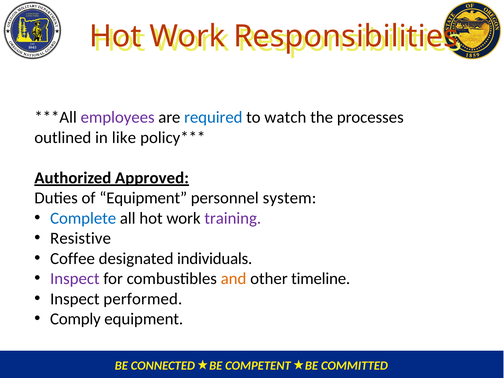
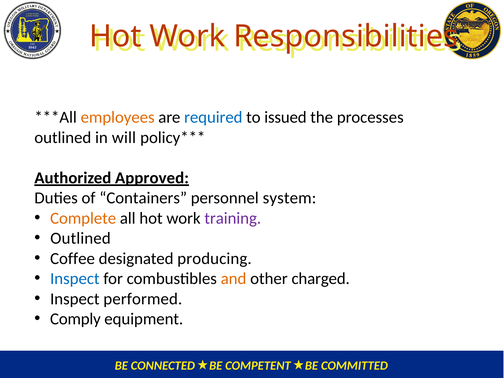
employees colour: purple -> orange
watch: watch -> issued
like: like -> will
of Equipment: Equipment -> Containers
Complete colour: blue -> orange
Resistive at (81, 238): Resistive -> Outlined
individuals: individuals -> producing
Inspect at (75, 279) colour: purple -> blue
timeline: timeline -> charged
